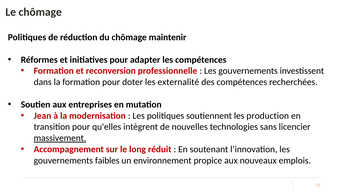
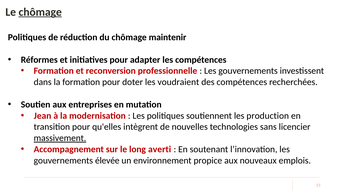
chômage at (40, 12) underline: none -> present
externalité: externalité -> voudraient
réduit: réduit -> averti
faibles: faibles -> élevée
